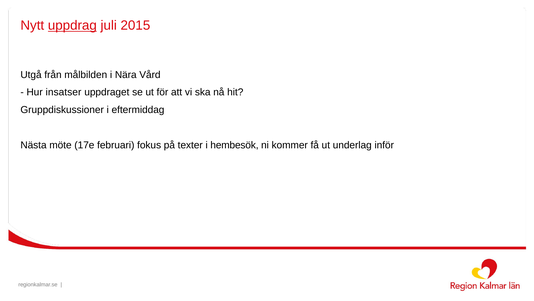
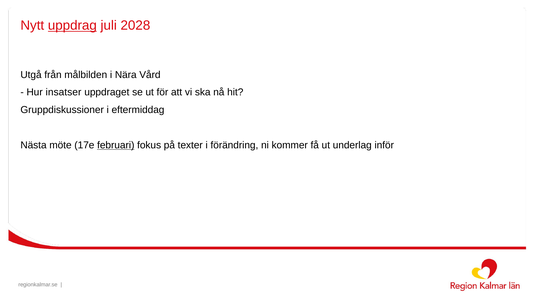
2015: 2015 -> 2028
februari underline: none -> present
hembesök: hembesök -> förändring
